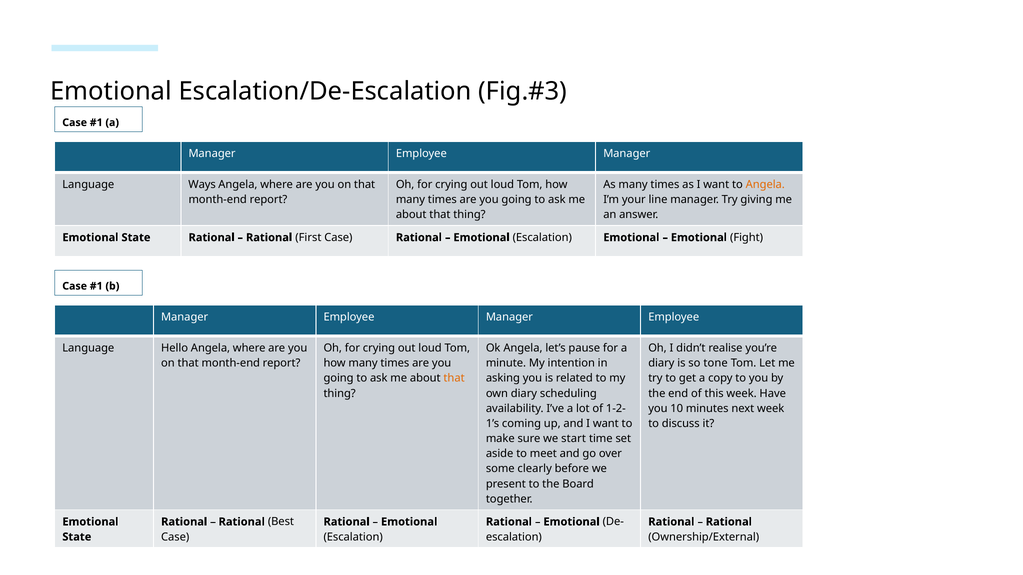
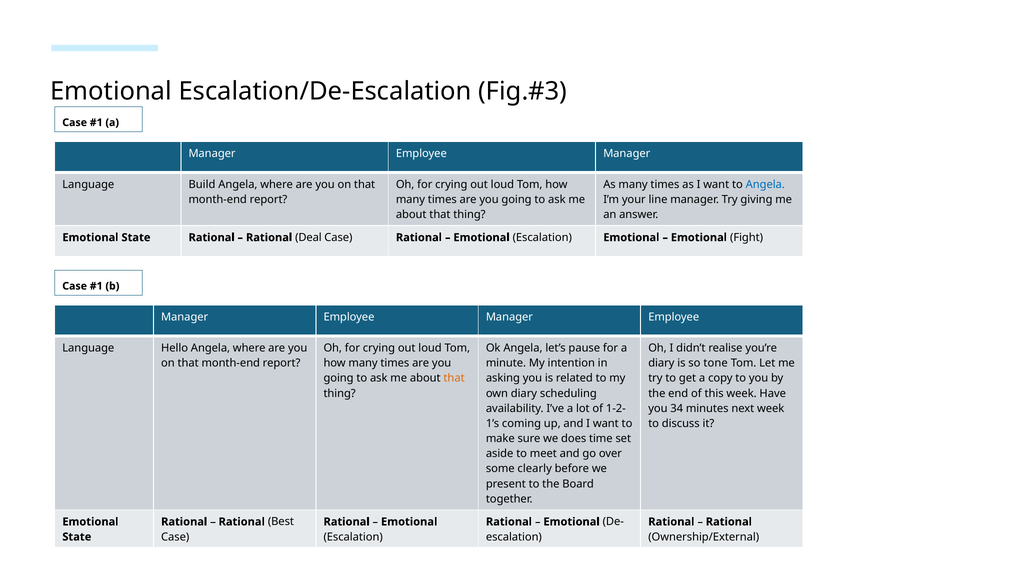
Ways: Ways -> Build
Angela at (765, 185) colour: orange -> blue
First: First -> Deal
10: 10 -> 34
start: start -> does
